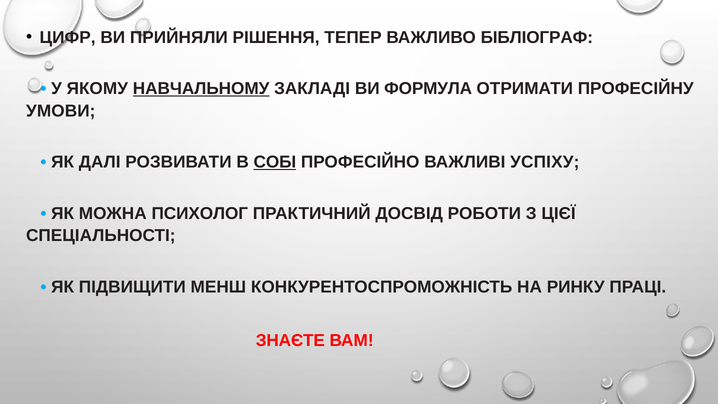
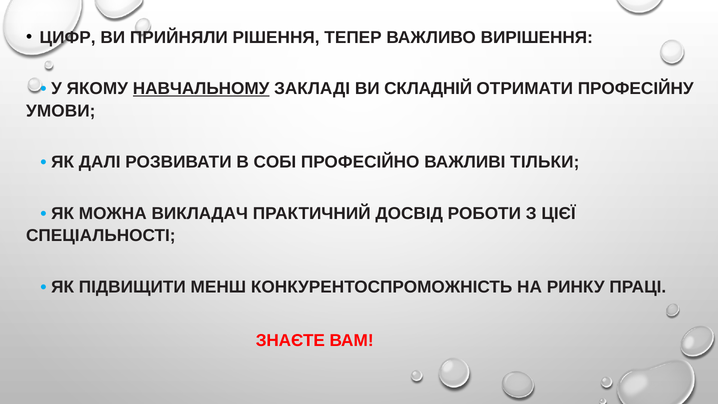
БІБЛІОГРАФ: БІБЛІОГРАФ -> ВИРІШЕННЯ
ФОРМУЛА: ФОРМУЛА -> СКЛАДНІЙ
СОБІ underline: present -> none
УСПІХУ: УСПІХУ -> ТІЛЬКИ
ПСИХОЛОГ: ПСИХОЛОГ -> ВИКЛАДАЧ
